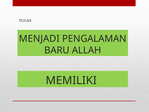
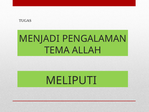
BARU: BARU -> TEMA
MEMILIKI: MEMILIKI -> MELIPUTI
